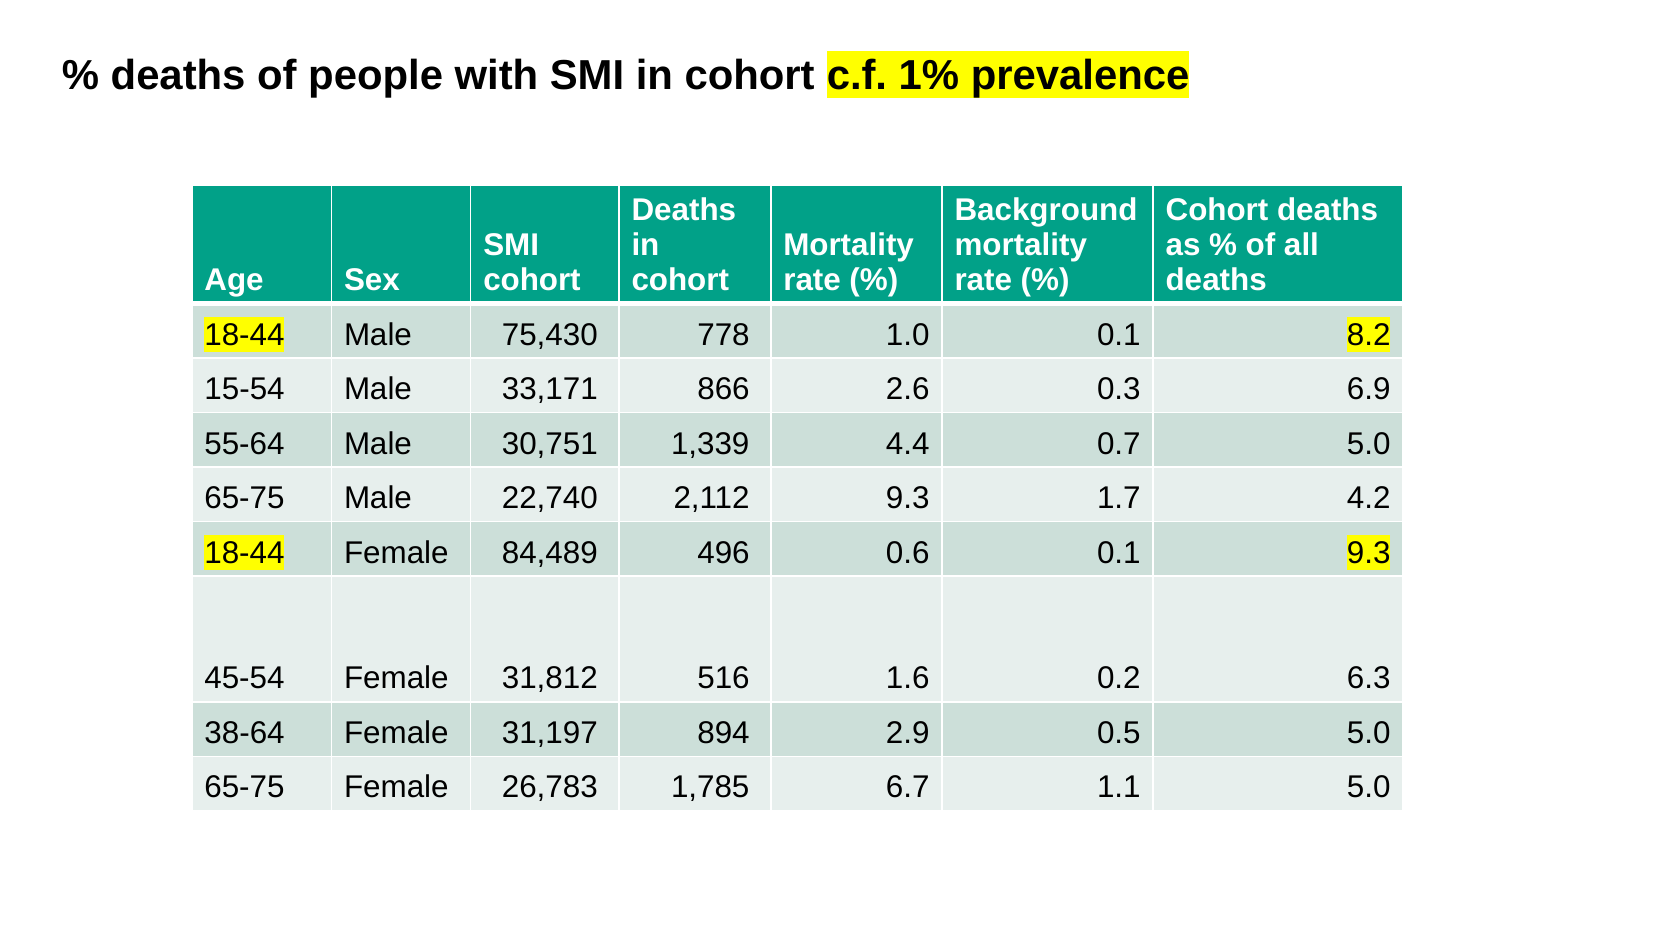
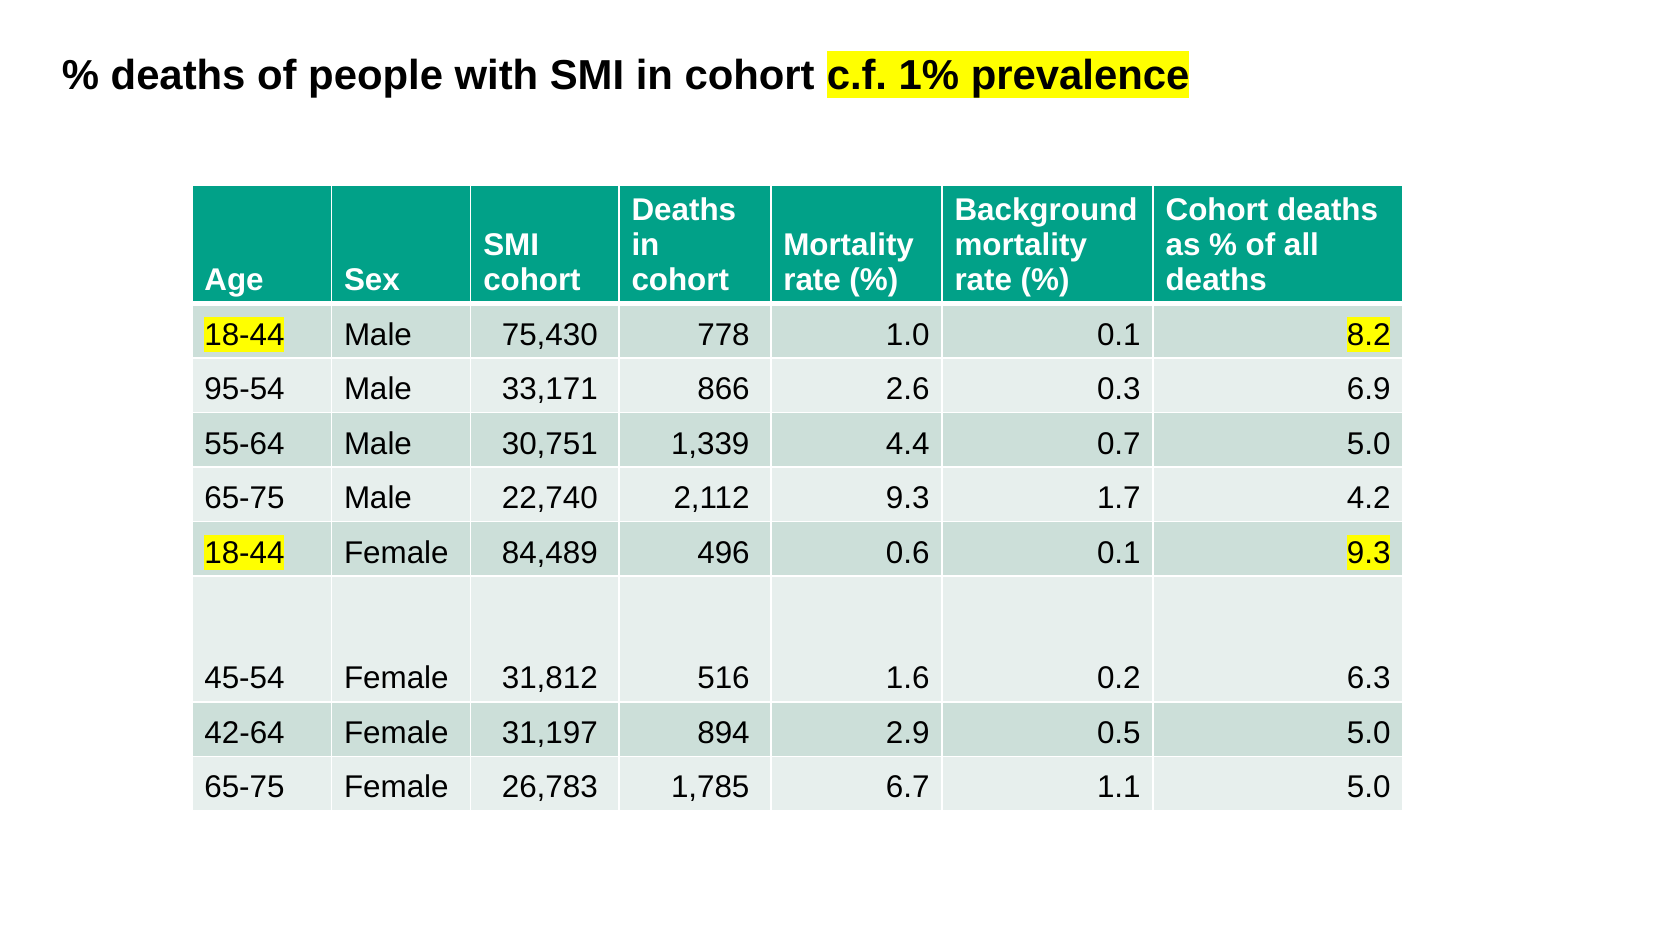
15-54: 15-54 -> 95-54
38-64: 38-64 -> 42-64
